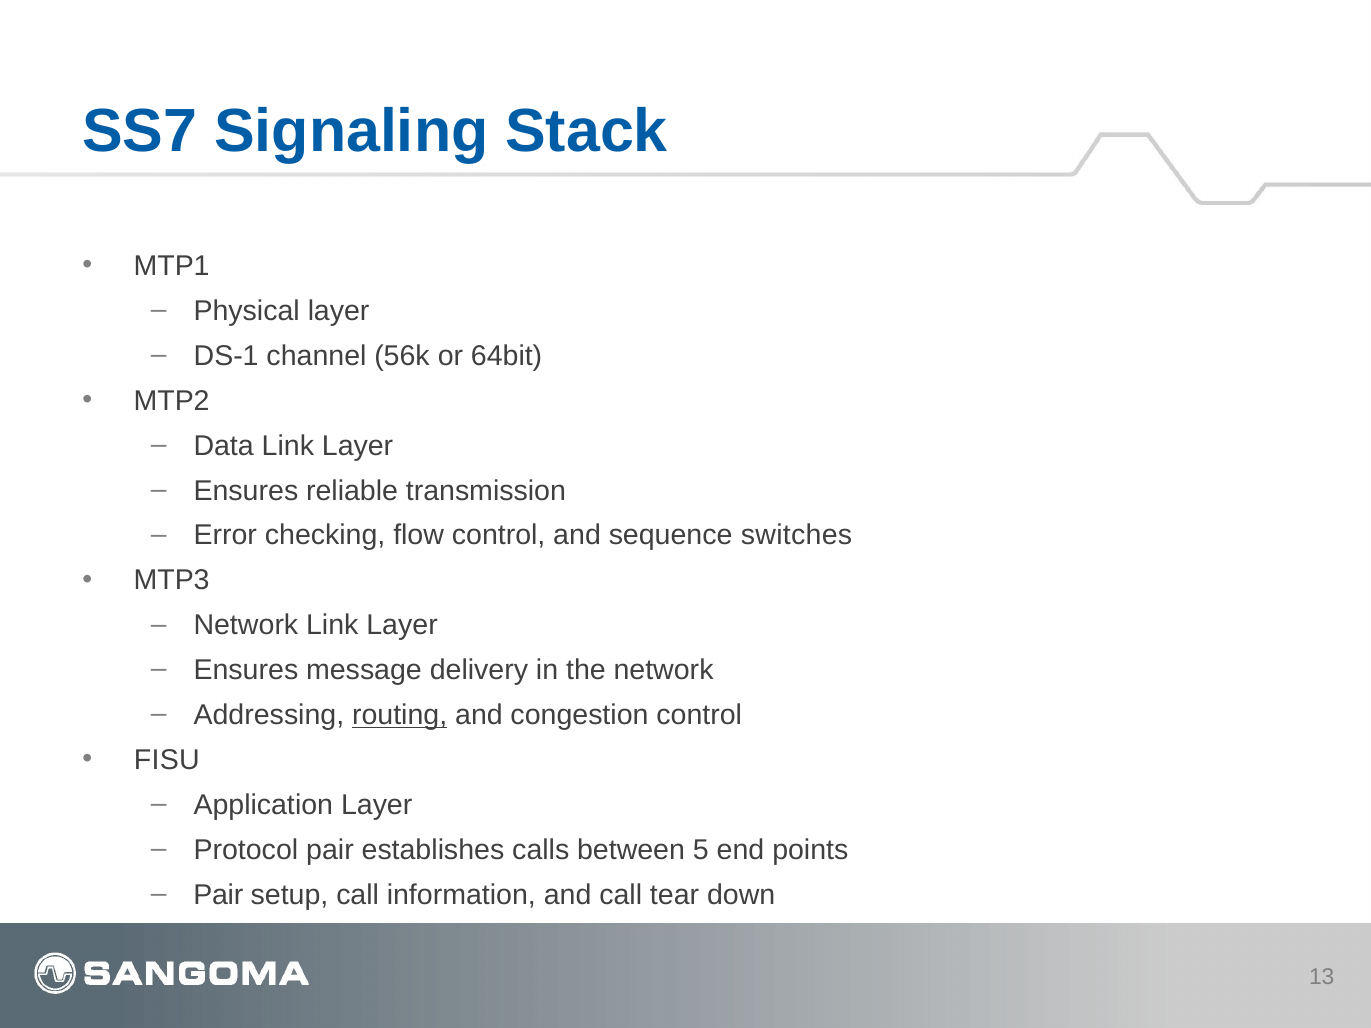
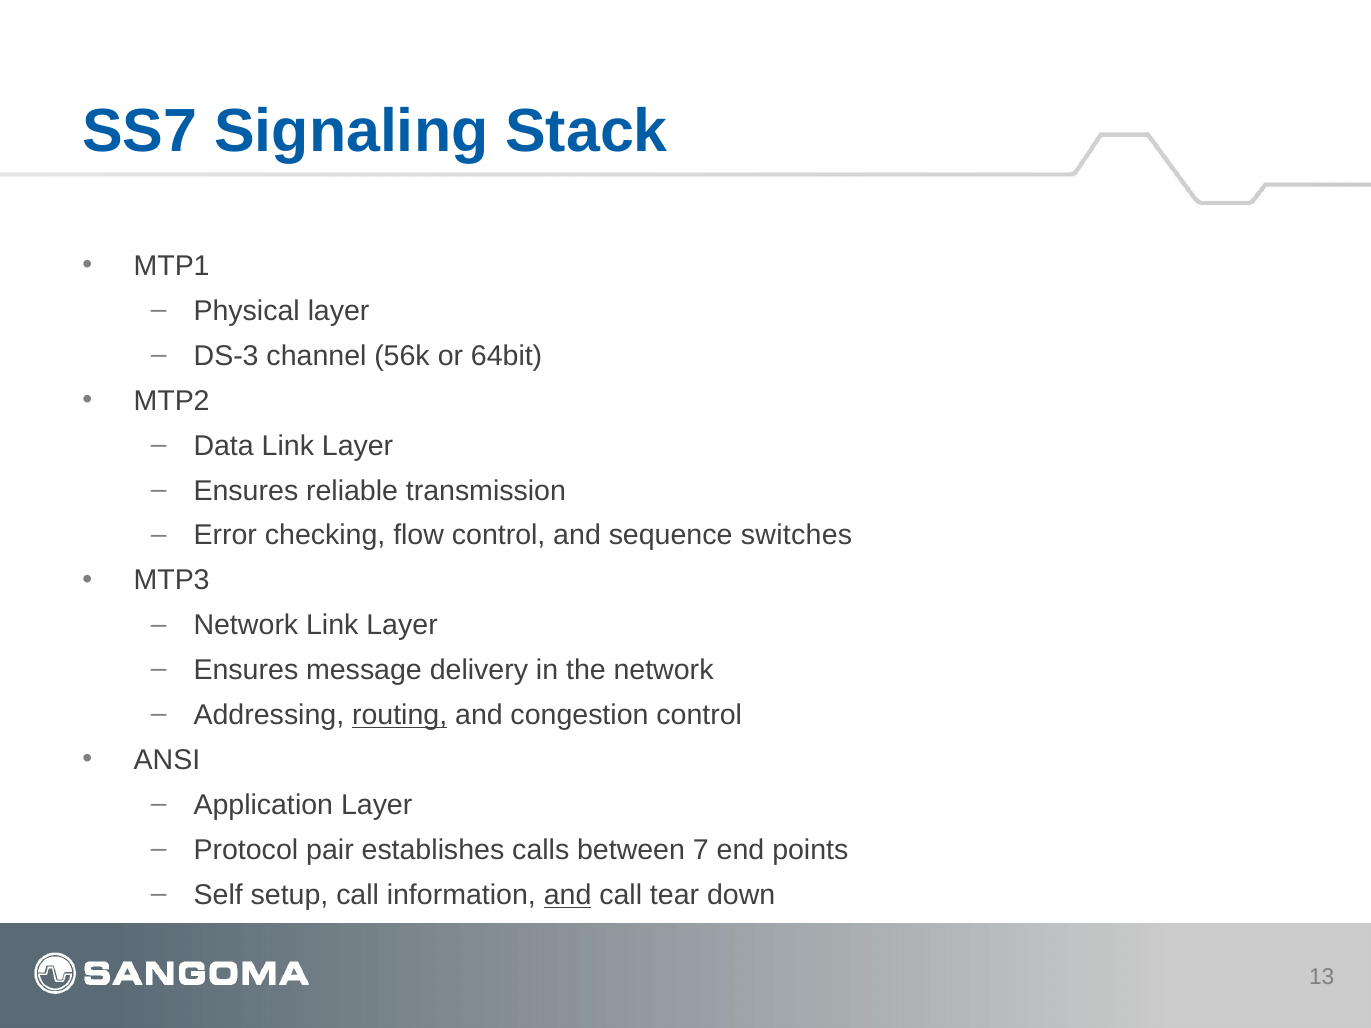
DS-1: DS-1 -> DS-3
FISU: FISU -> ANSI
5: 5 -> 7
Pair at (218, 895): Pair -> Self
and at (568, 895) underline: none -> present
